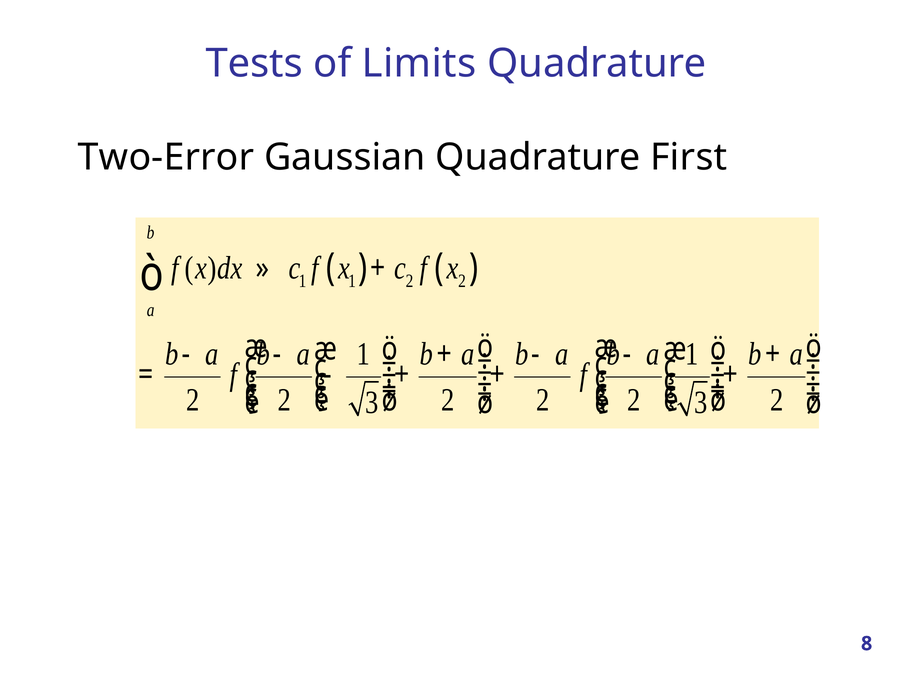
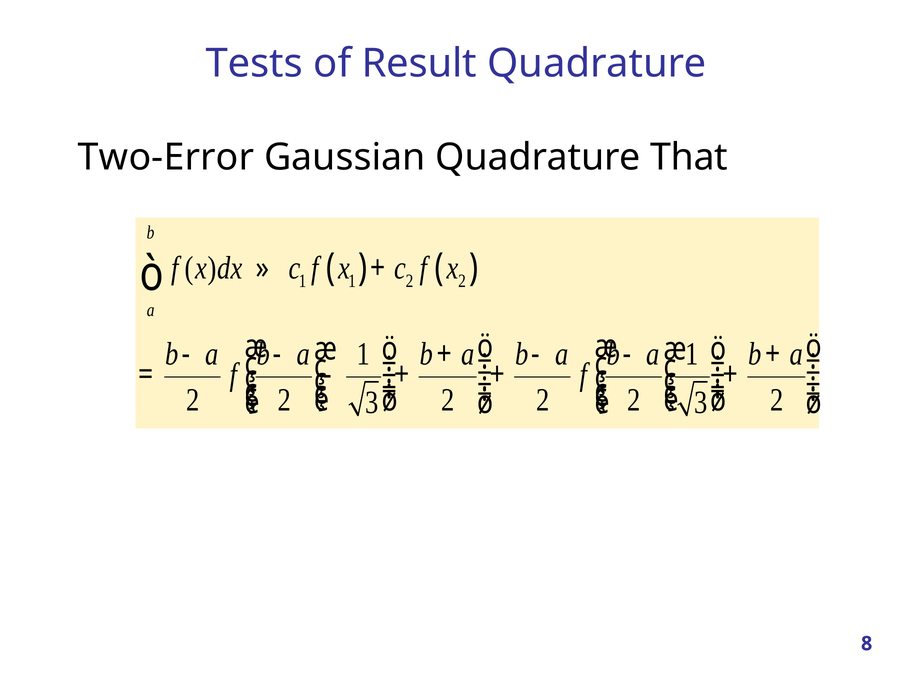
Limits: Limits -> Result
First: First -> That
